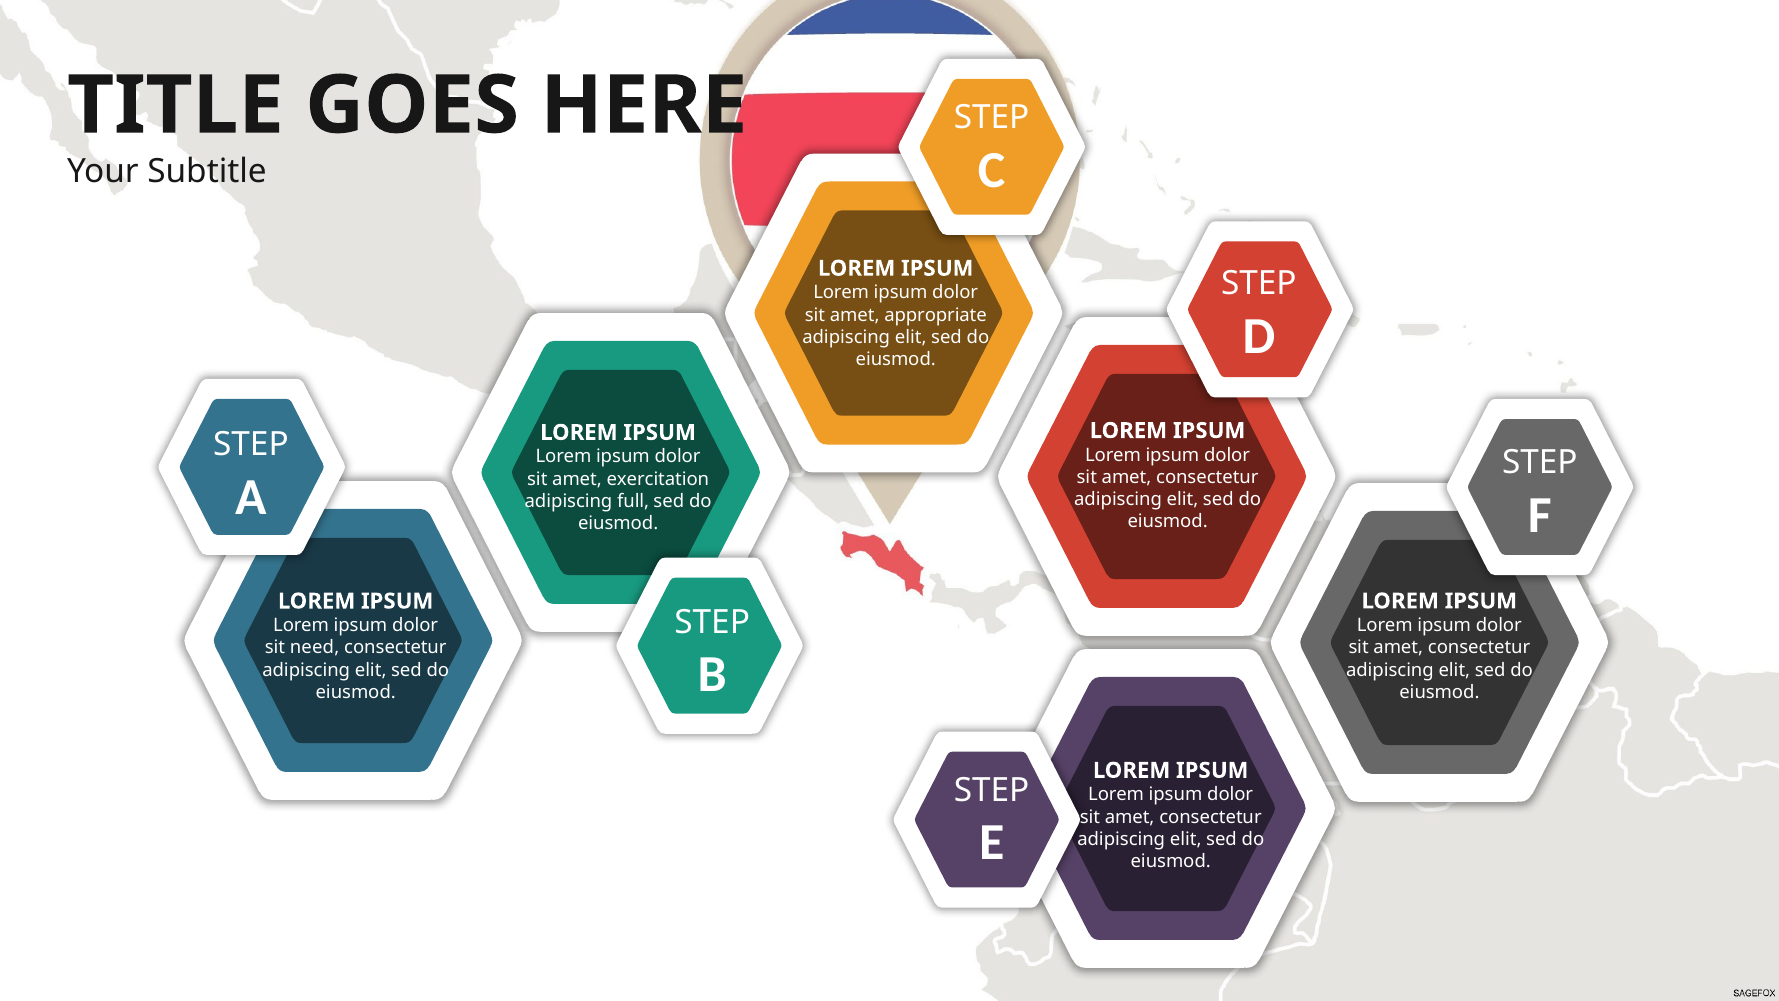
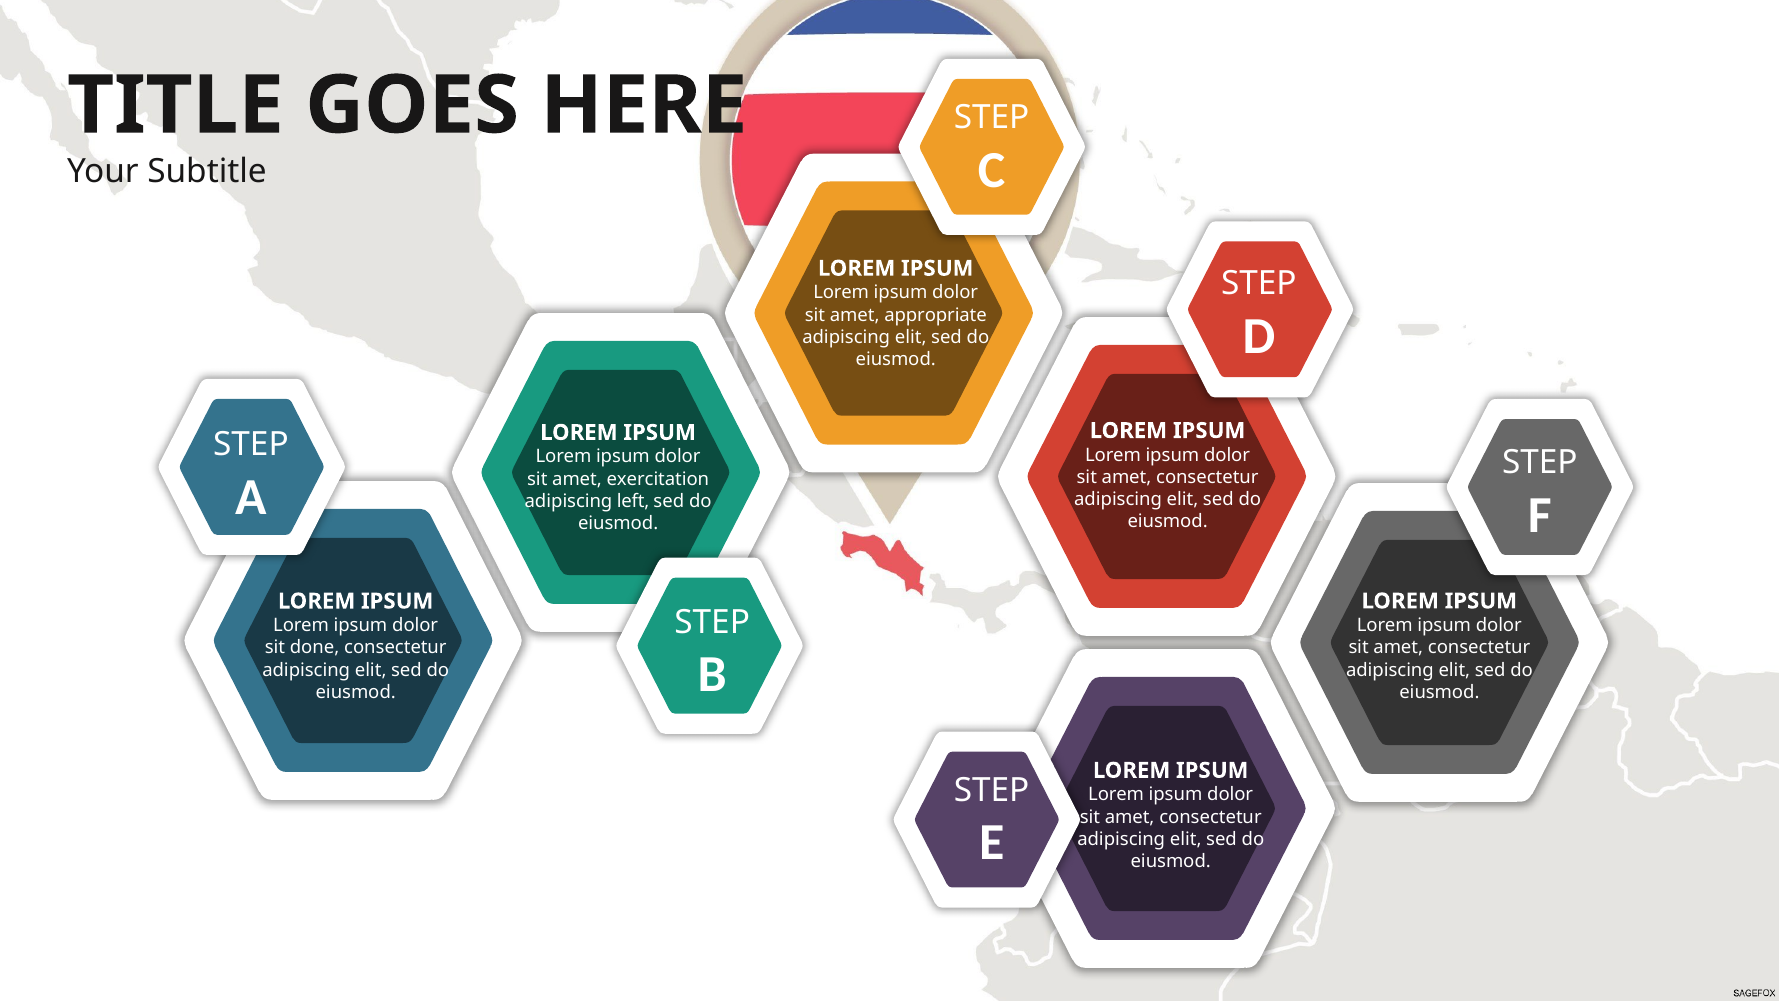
full: full -> left
need: need -> done
